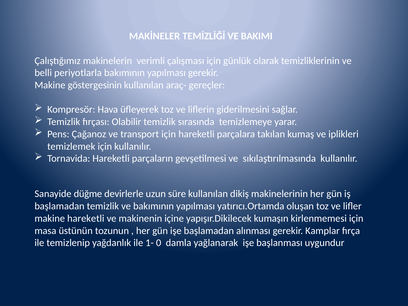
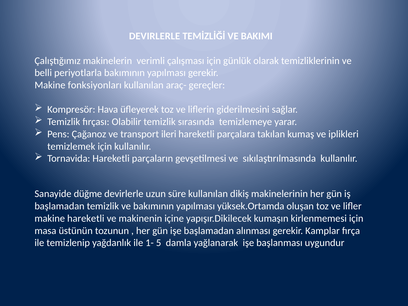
MAKİNELER at (155, 36): MAKİNELER -> DEVIRLERLE
göstergesinin: göstergesinin -> fonksiyonları
transport için: için -> ileri
yatırıcı.Ortamda: yatırıcı.Ortamda -> yüksek.Ortamda
0: 0 -> 5
